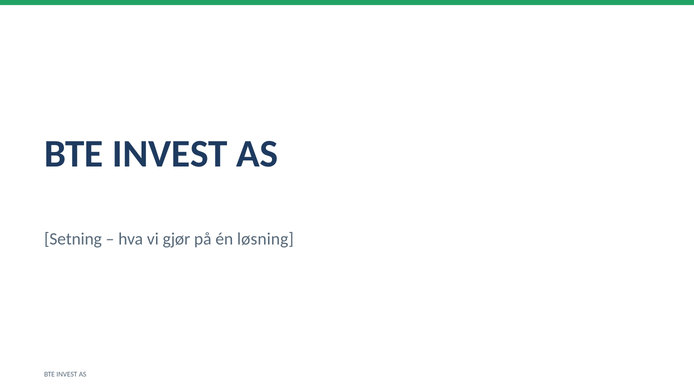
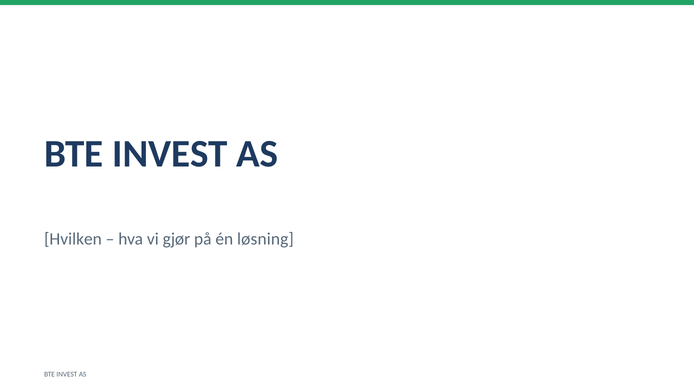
Setning: Setning -> Hvilken
